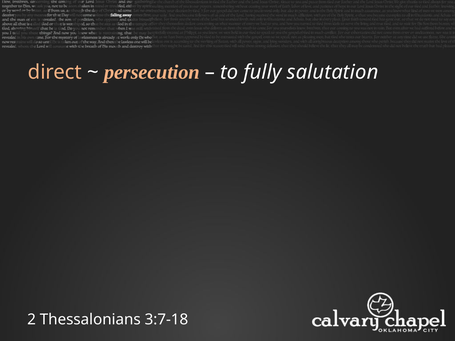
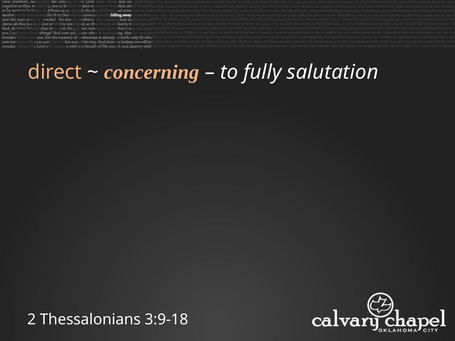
persecution: persecution -> concerning
3:7-18: 3:7-18 -> 3:9-18
